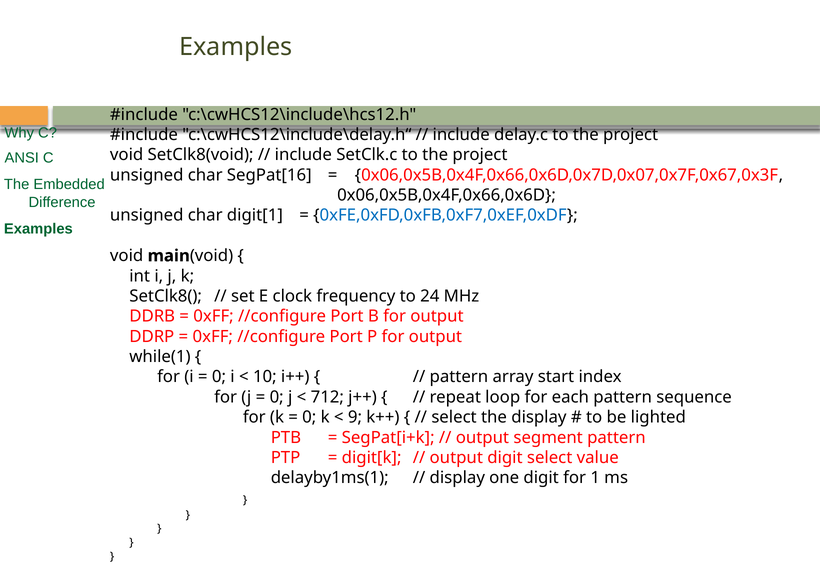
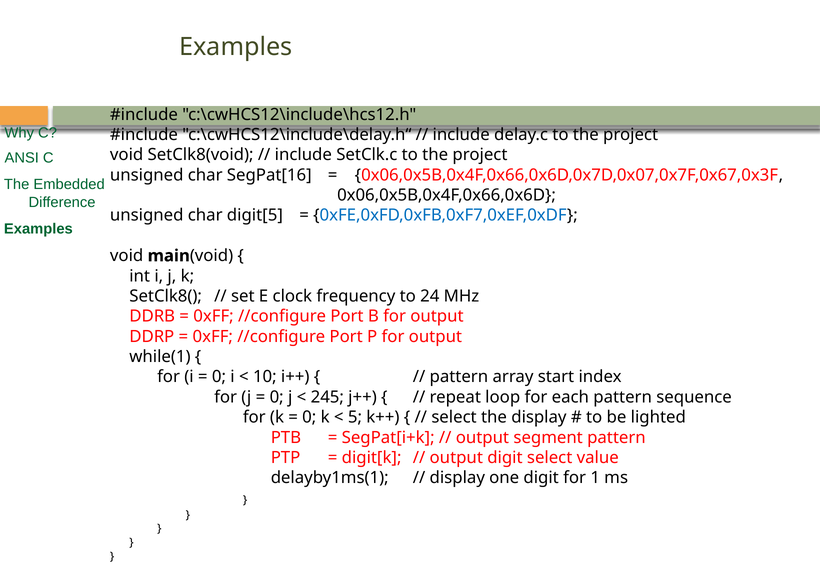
digit[1: digit[1 -> digit[5
712: 712 -> 245
9: 9 -> 5
